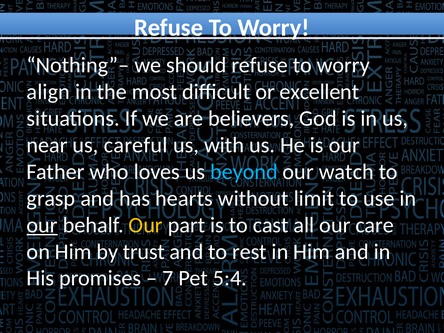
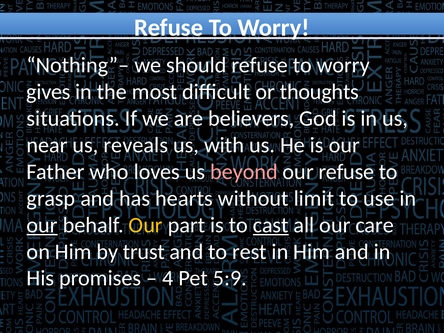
align: align -> gives
excellent: excellent -> thoughts
careful: careful -> reveals
beyond colour: light blue -> pink
our watch: watch -> refuse
cast underline: none -> present
7: 7 -> 4
5:4: 5:4 -> 5:9
